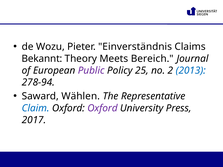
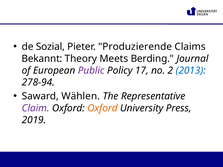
Wozu: Wozu -> Sozial
Einverständnis: Einverständnis -> Produzierende
Bereich: Bereich -> Berding
25: 25 -> 17
Claim colour: blue -> purple
Oxford at (102, 108) colour: purple -> orange
2017: 2017 -> 2019
